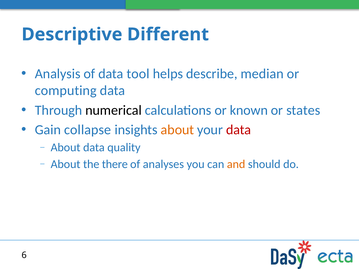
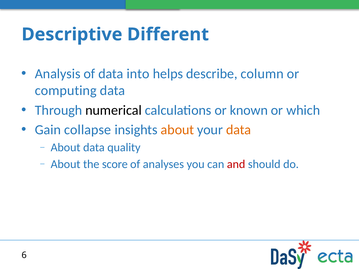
tool: tool -> into
median: median -> column
states: states -> which
data at (239, 130) colour: red -> orange
there: there -> score
and colour: orange -> red
